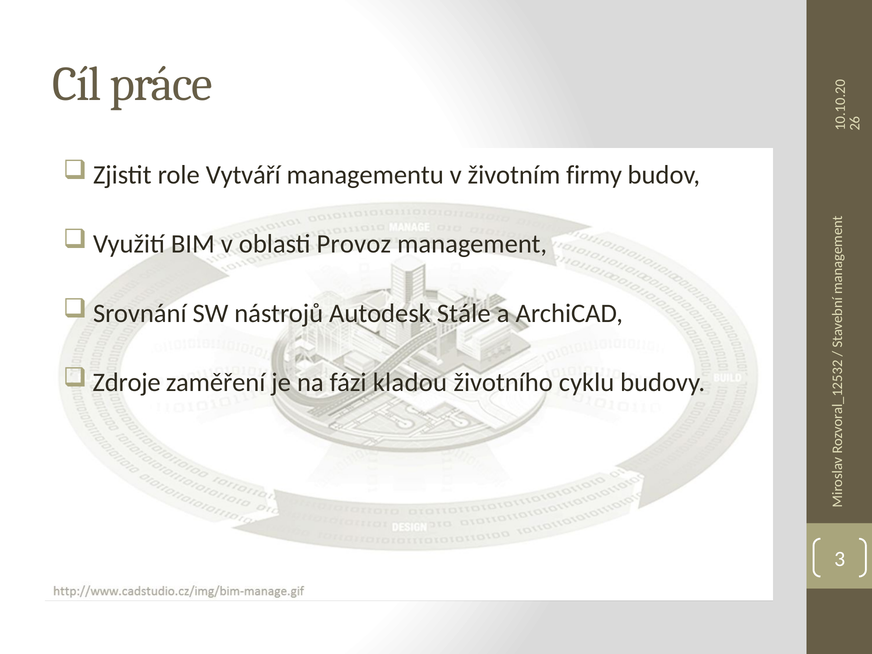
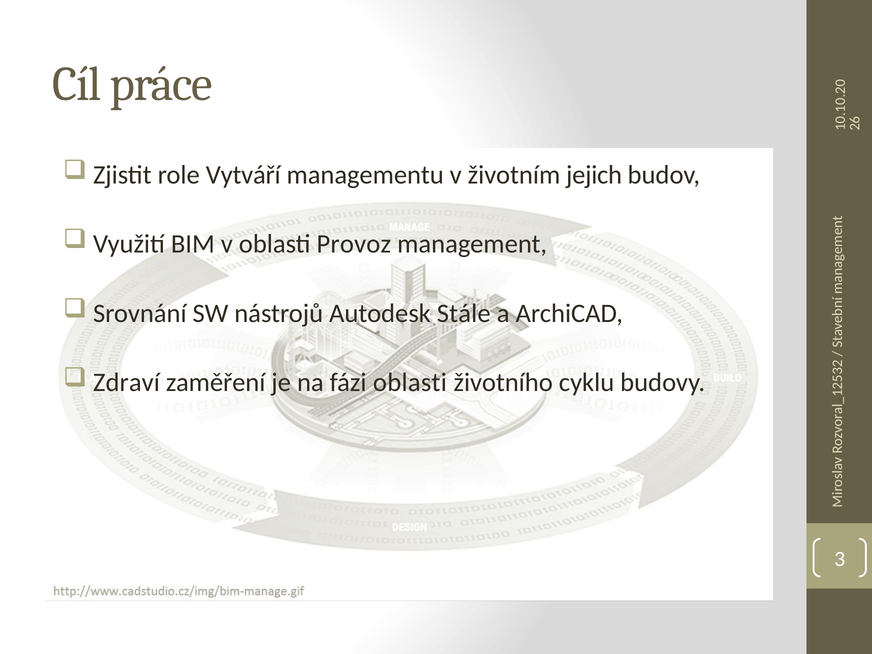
firmy: firmy -> jejich
Zdroje: Zdroje -> Zdraví
fázi kladou: kladou -> oblasti
